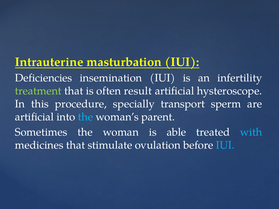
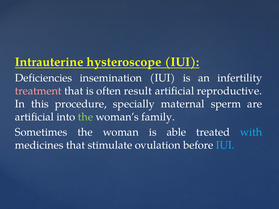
masturbation: masturbation -> hysteroscope
treatment colour: light green -> pink
hysteroscope: hysteroscope -> reproductive
transport: transport -> maternal
the at (85, 117) colour: light blue -> light green
parent: parent -> family
